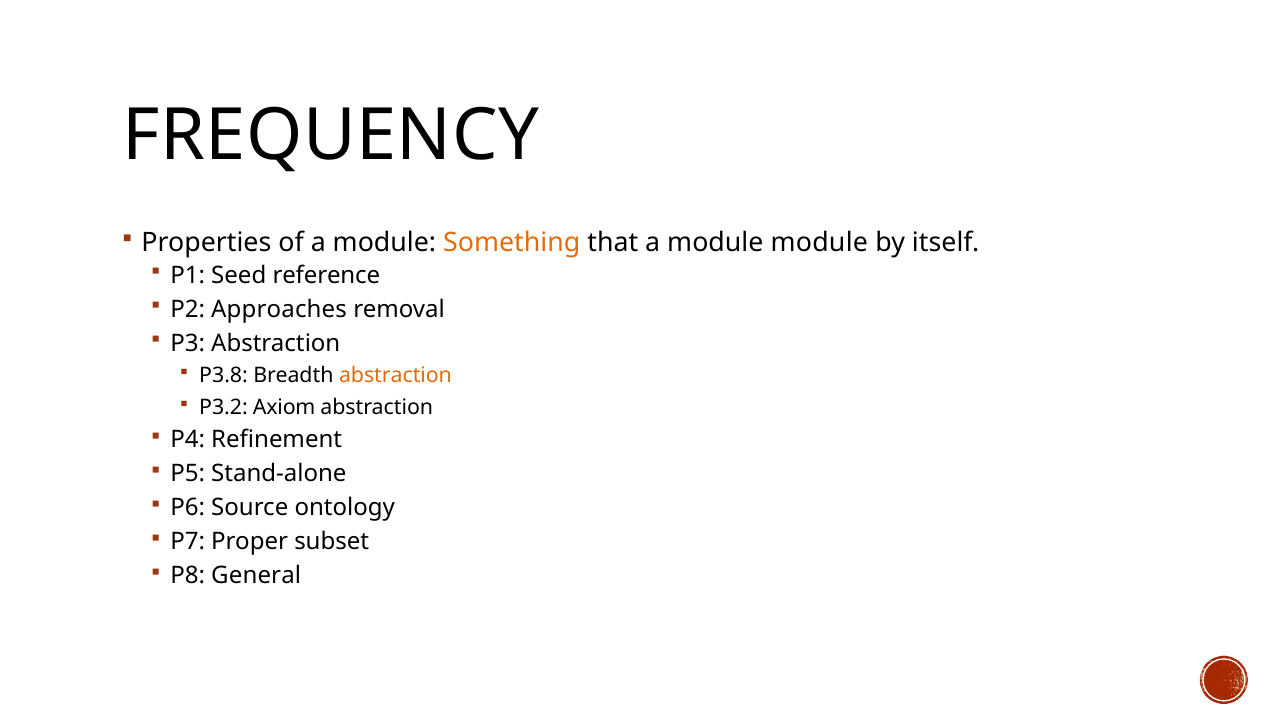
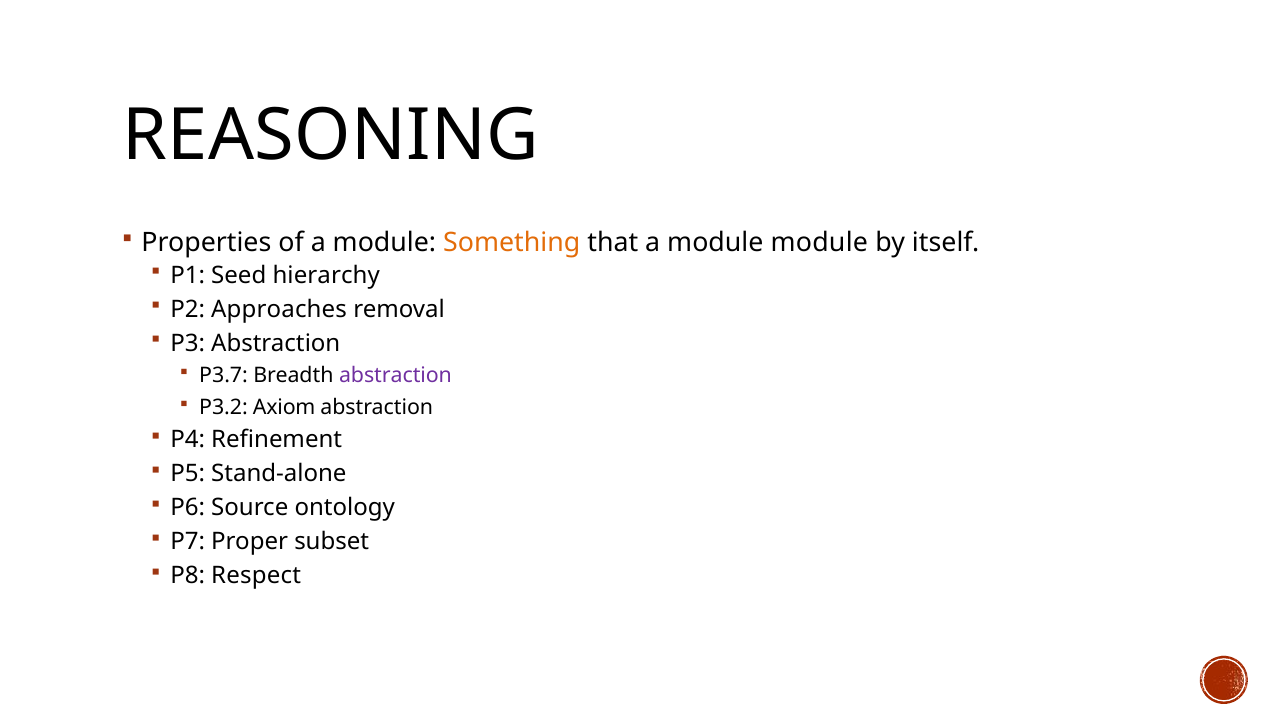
FREQUENCY: FREQUENCY -> REASONING
reference: reference -> hierarchy
P3.8: P3.8 -> P3.7
abstraction at (395, 376) colour: orange -> purple
General: General -> Respect
